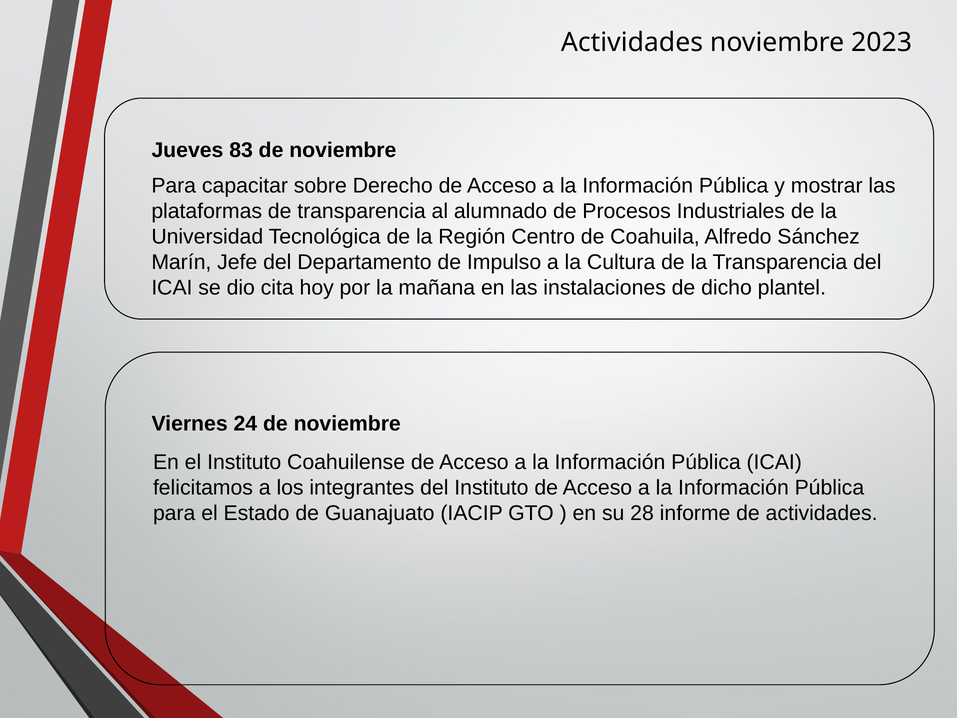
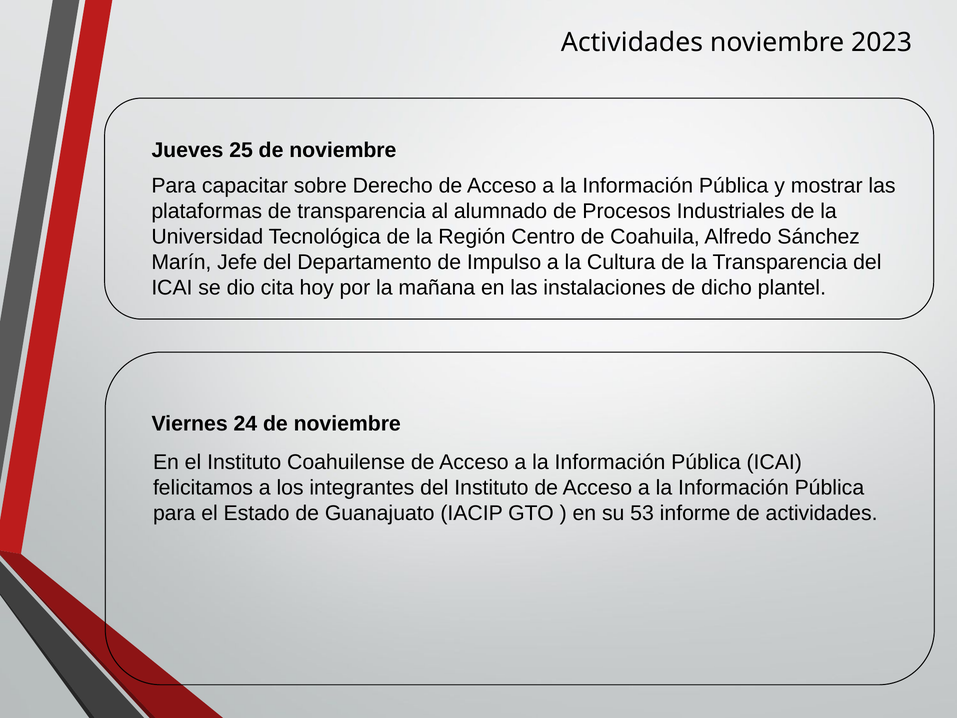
83: 83 -> 25
28: 28 -> 53
